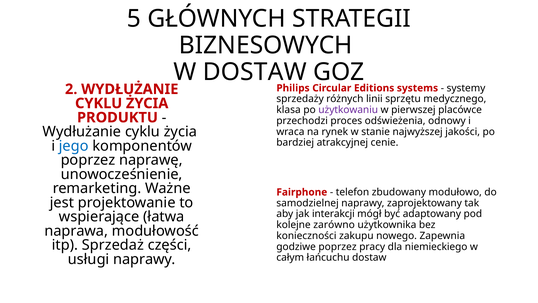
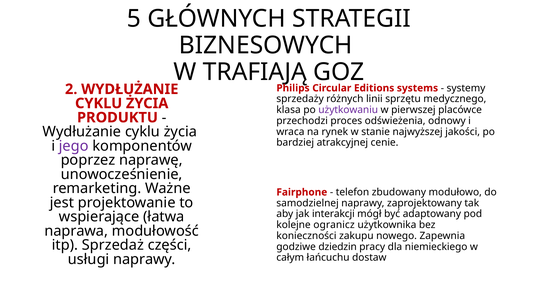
W DOSTAW: DOSTAW -> TRAFIAJĄ
jego colour: blue -> purple
zarówno: zarówno -> ogranicz
godziwe poprzez: poprzez -> dziedzin
